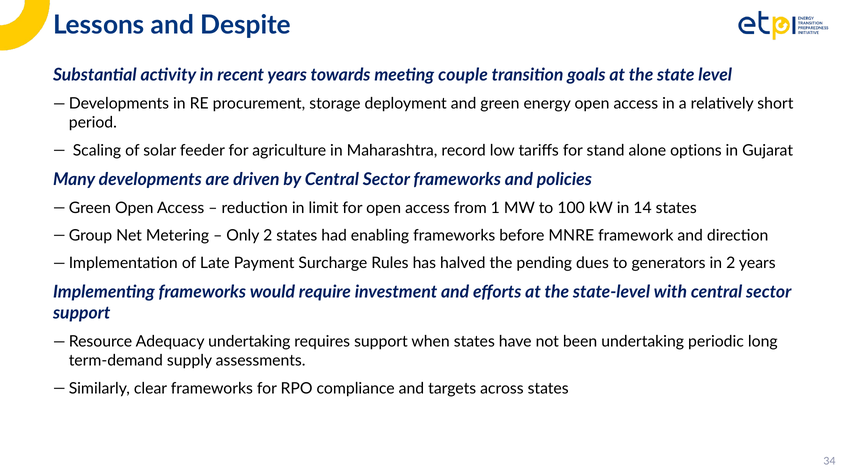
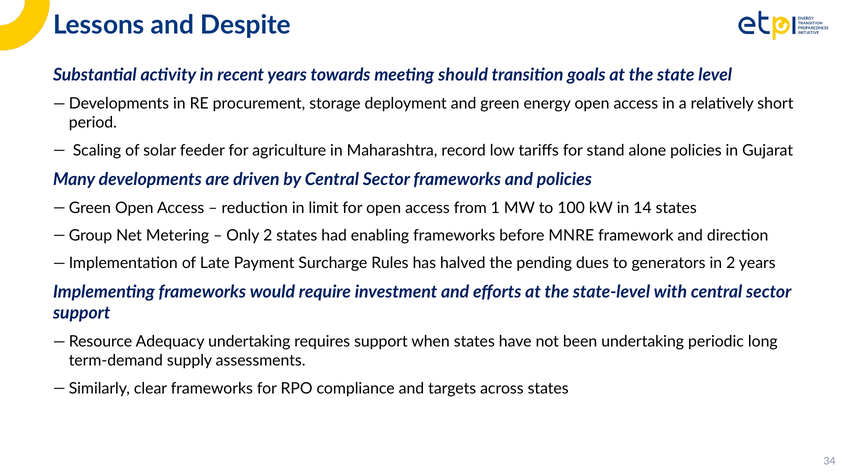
couple: couple -> should
alone options: options -> policies
